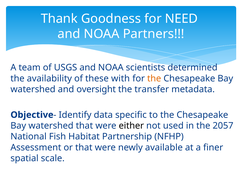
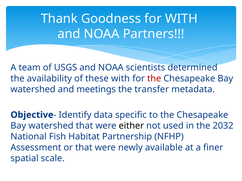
for NEED: NEED -> WITH
the at (154, 79) colour: orange -> red
oversight: oversight -> meetings
2057: 2057 -> 2032
